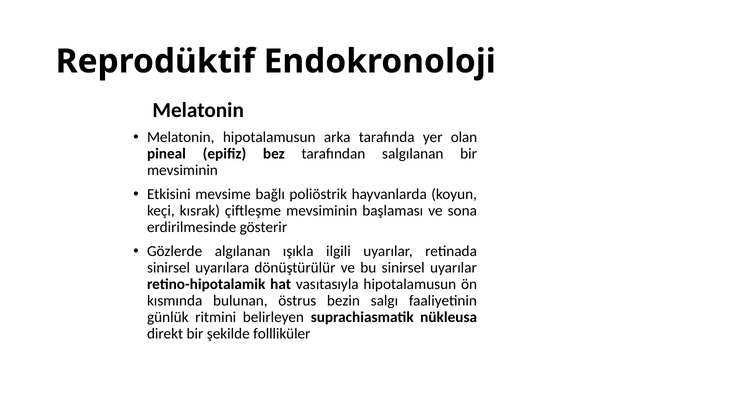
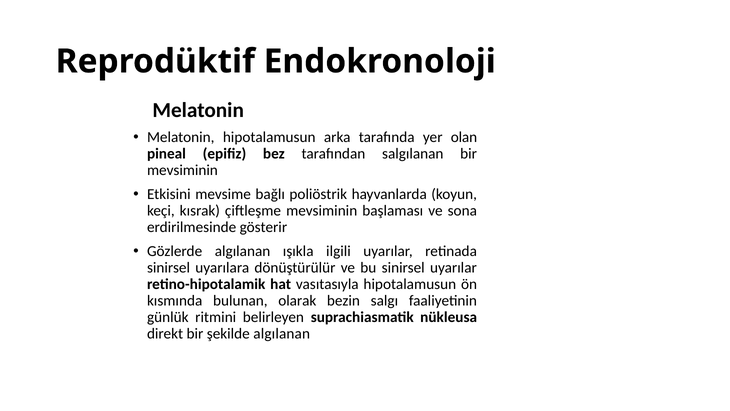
östrus: östrus -> olarak
şekilde follliküler: follliküler -> algılanan
